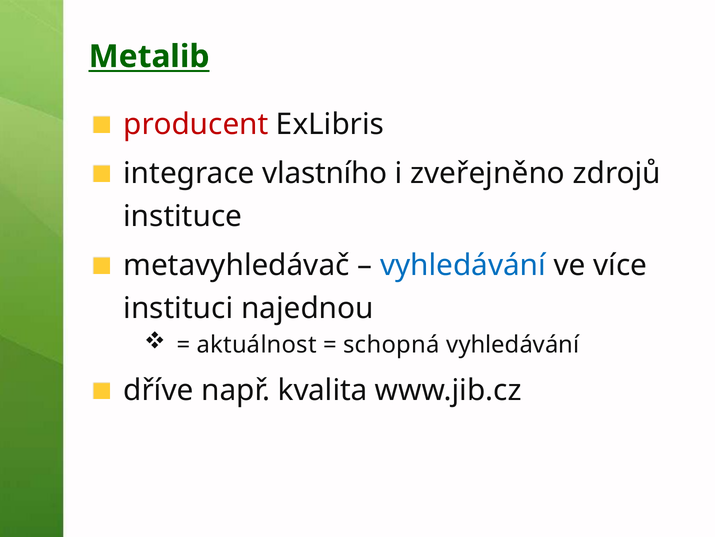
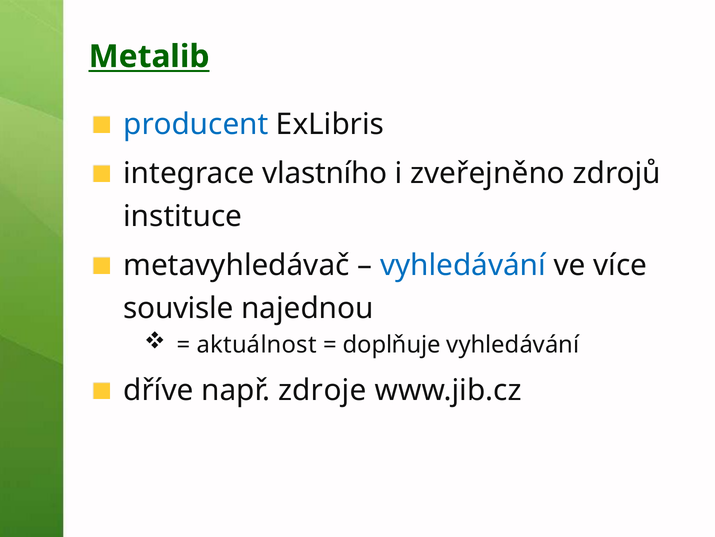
producent colour: red -> blue
instituci: instituci -> souvisle
schopná: schopná -> doplňuje
kvalita: kvalita -> zdroje
